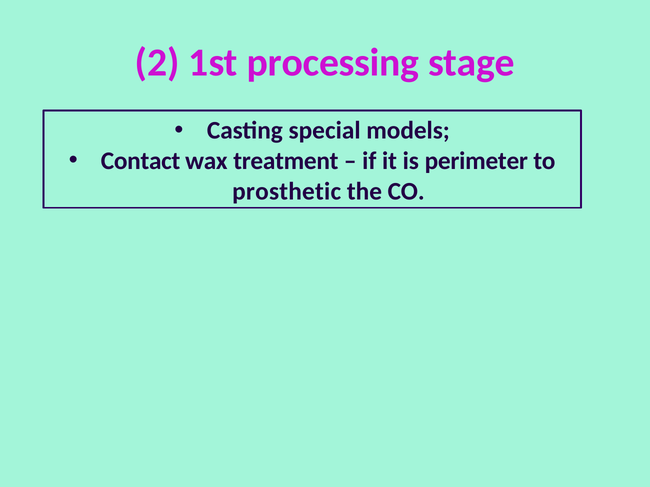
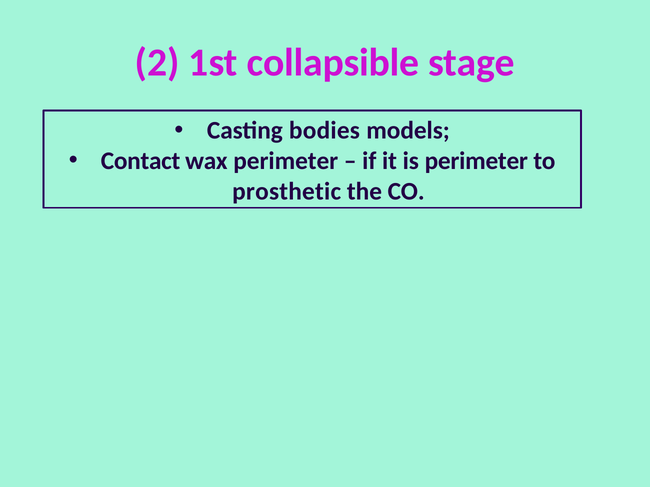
processing: processing -> collapsible
special: special -> bodies
wax treatment: treatment -> perimeter
